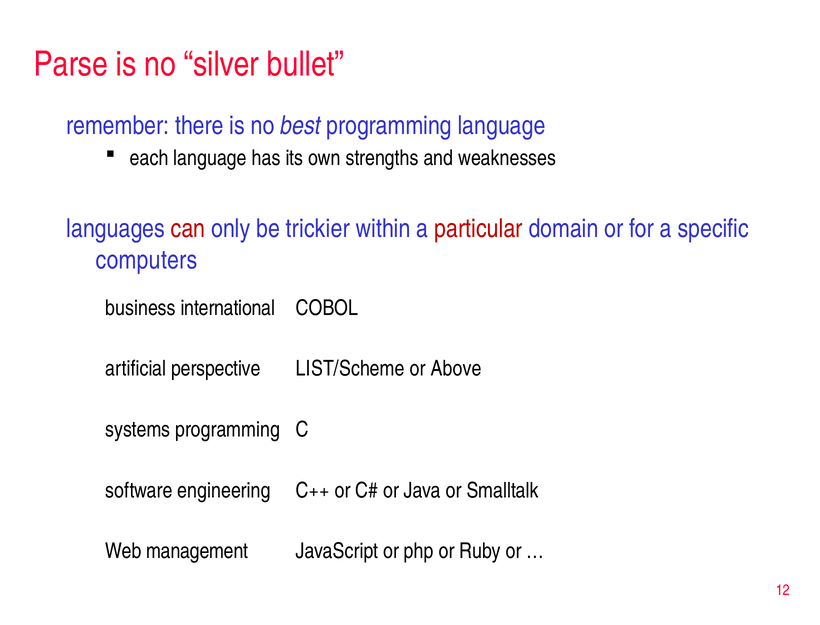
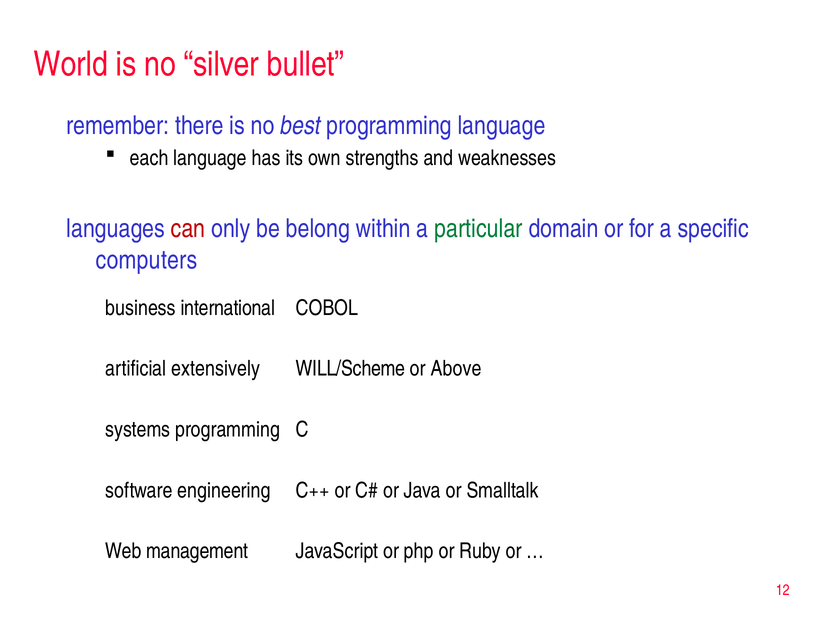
Parse: Parse -> World
trickier: trickier -> belong
particular colour: red -> green
perspective: perspective -> extensively
LIST/Scheme: LIST/Scheme -> WILL/Scheme
